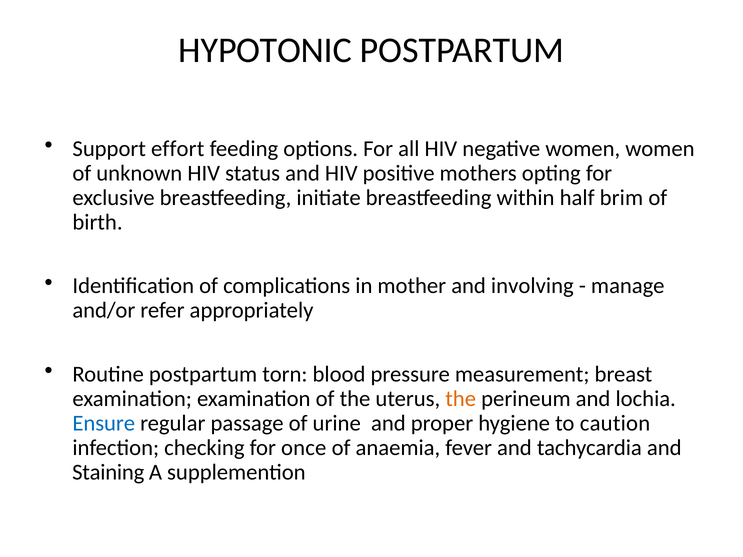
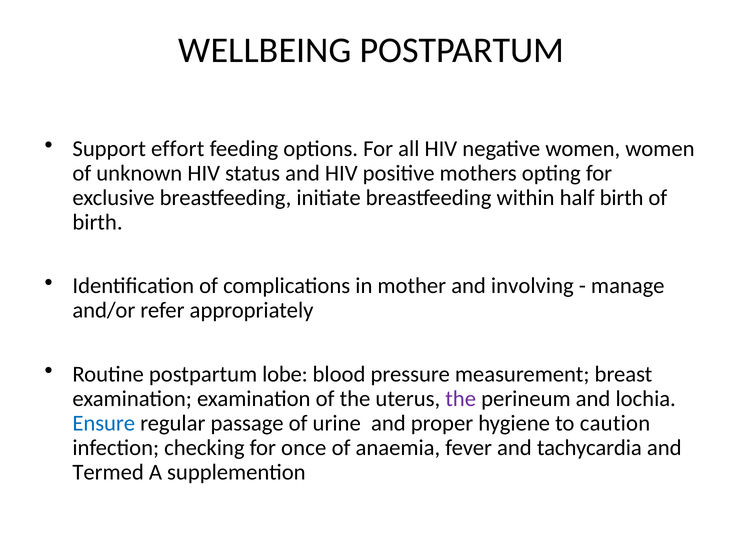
HYPOTONIC: HYPOTONIC -> WELLBEING
half brim: brim -> birth
torn: torn -> lobe
the at (461, 399) colour: orange -> purple
Staining: Staining -> Termed
